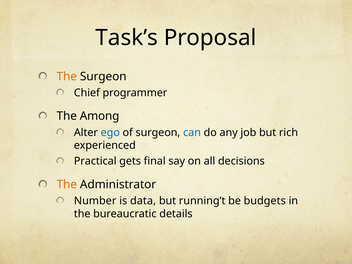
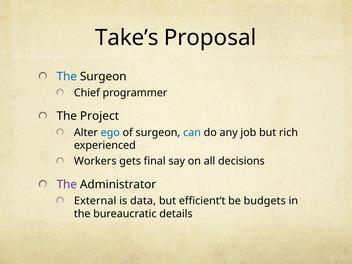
Task’s: Task’s -> Take’s
The at (67, 76) colour: orange -> blue
Among: Among -> Project
Practical: Practical -> Workers
The at (67, 185) colour: orange -> purple
Number: Number -> External
running’t: running’t -> efficient’t
